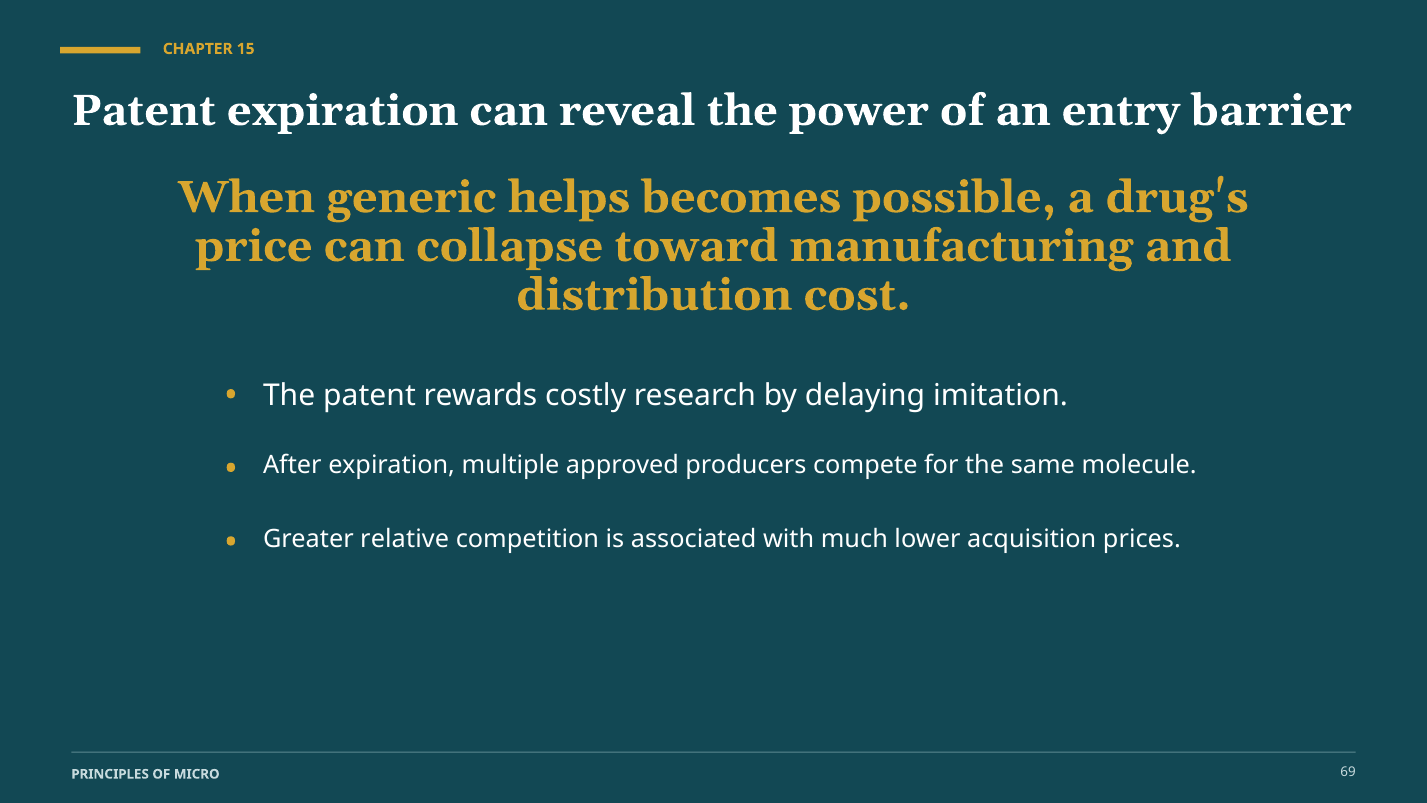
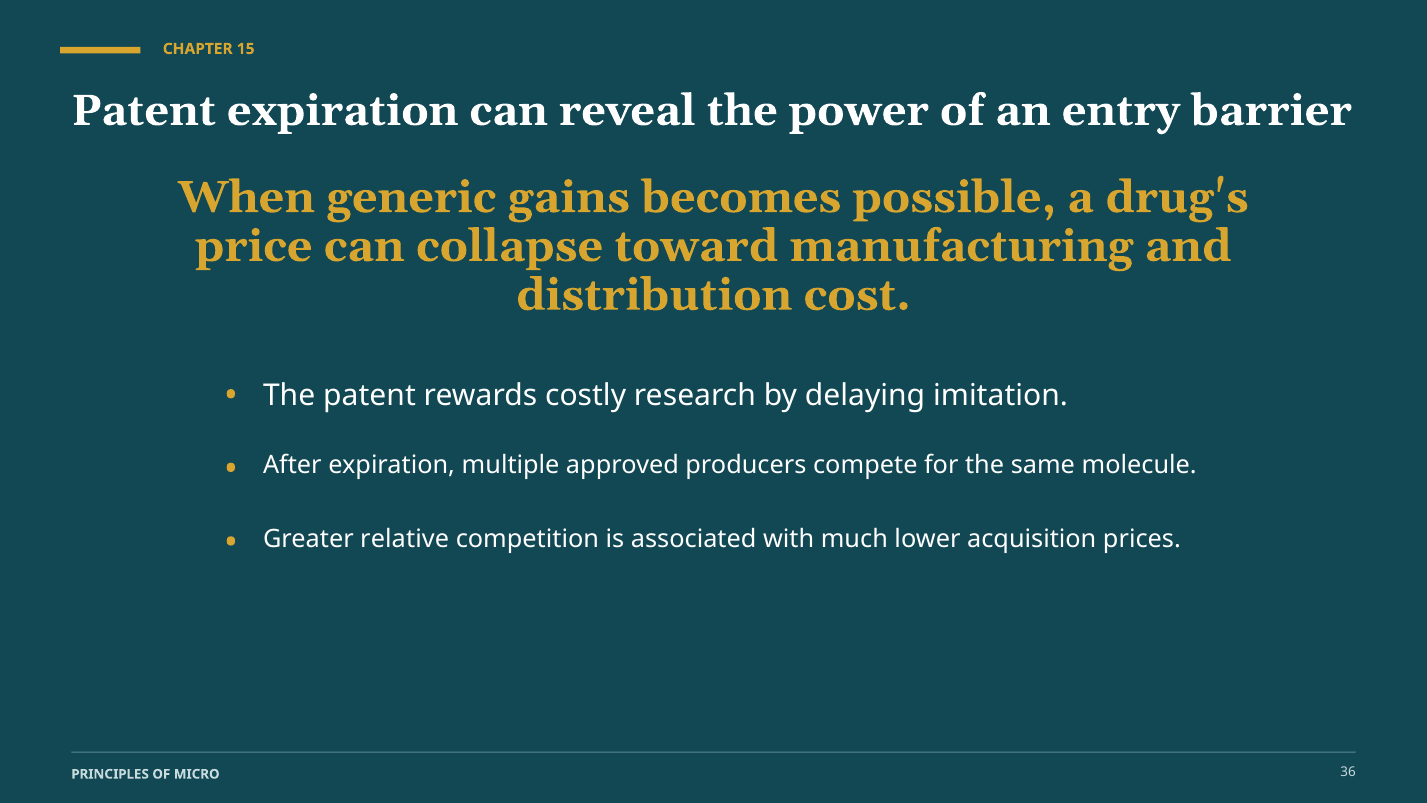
helps: helps -> gains
69: 69 -> 36
